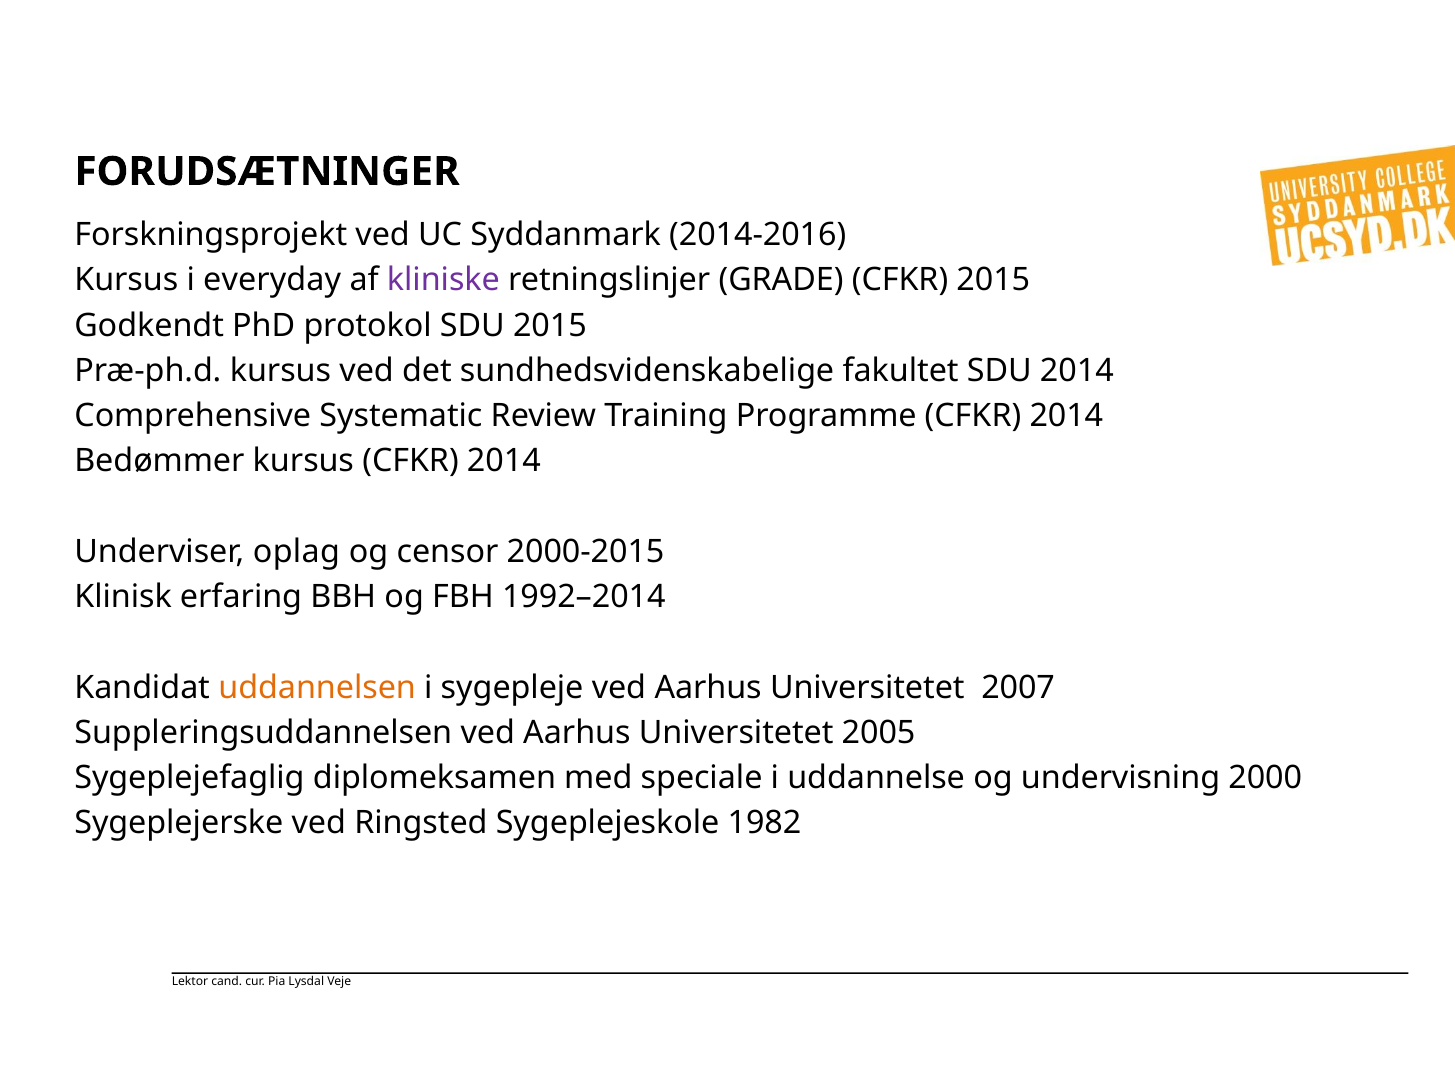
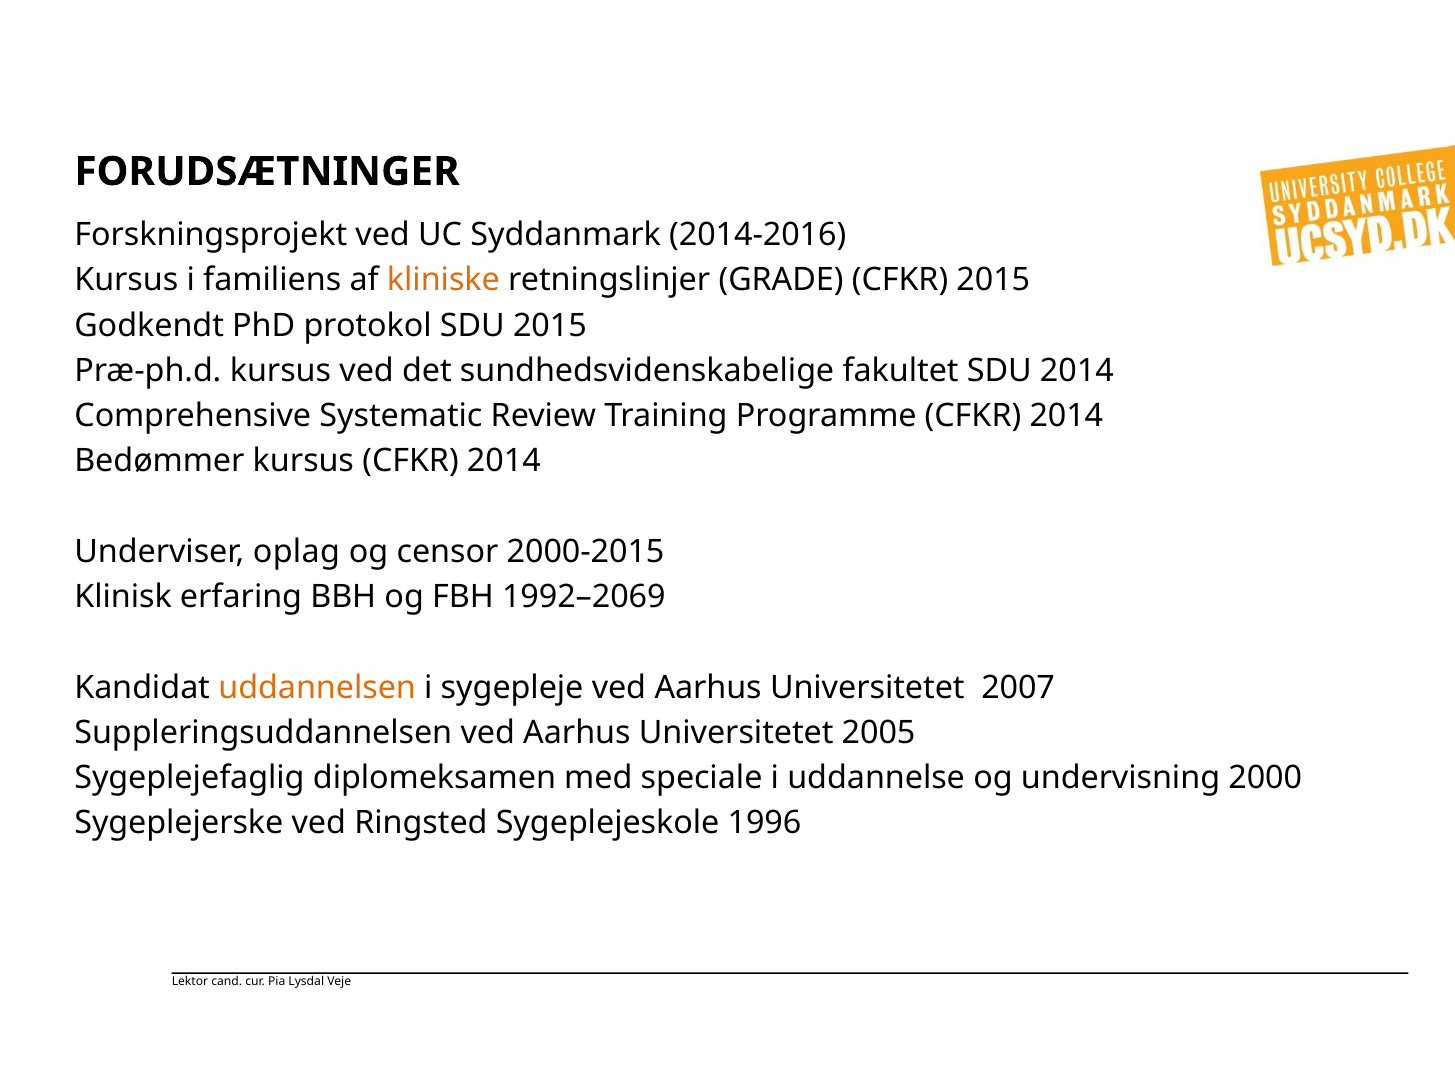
everyday: everyday -> familiens
kliniske colour: purple -> orange
1992–2014: 1992–2014 -> 1992–2069
1982: 1982 -> 1996
